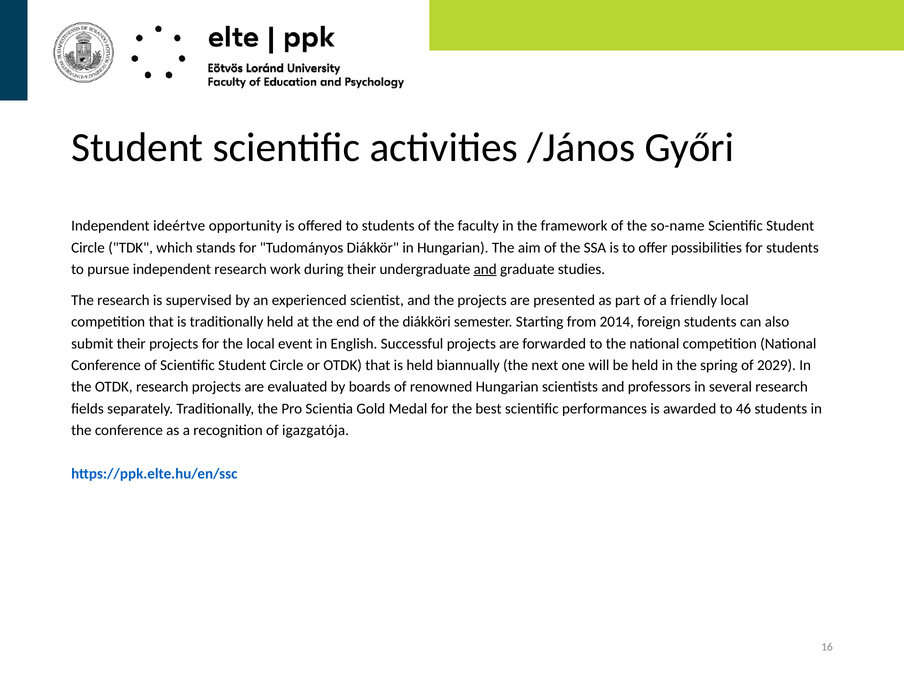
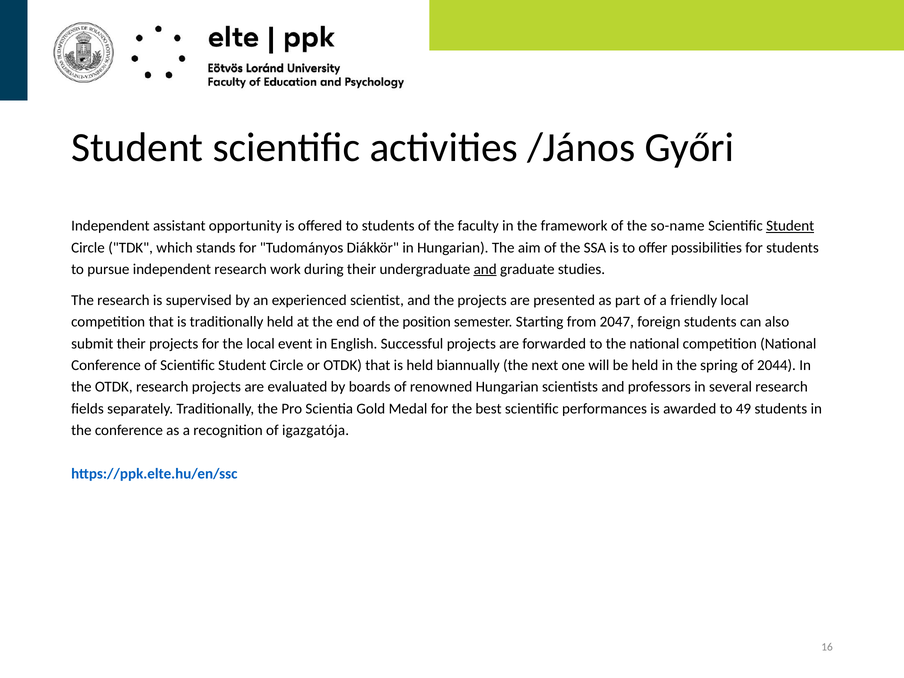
ideértve: ideértve -> assistant
Student at (790, 226) underline: none -> present
diákköri: diákköri -> position
2014: 2014 -> 2047
2029: 2029 -> 2044
46: 46 -> 49
